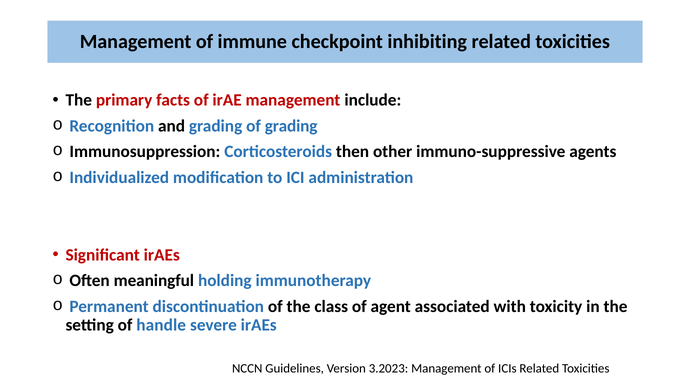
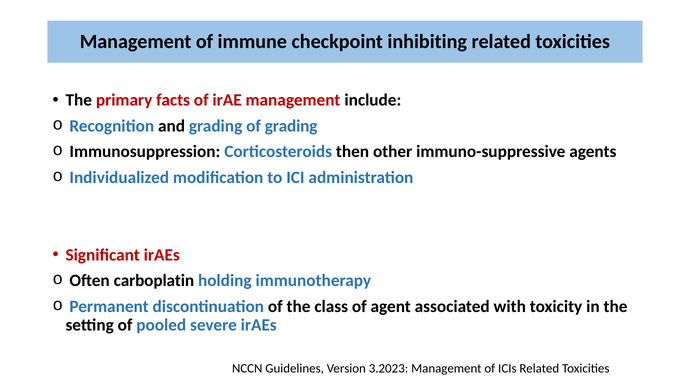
meaningful: meaningful -> carboplatin
handle: handle -> pooled
